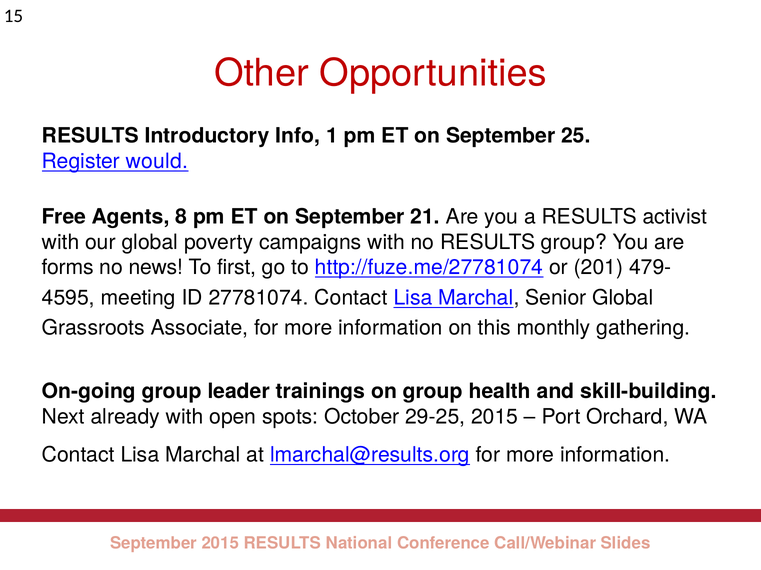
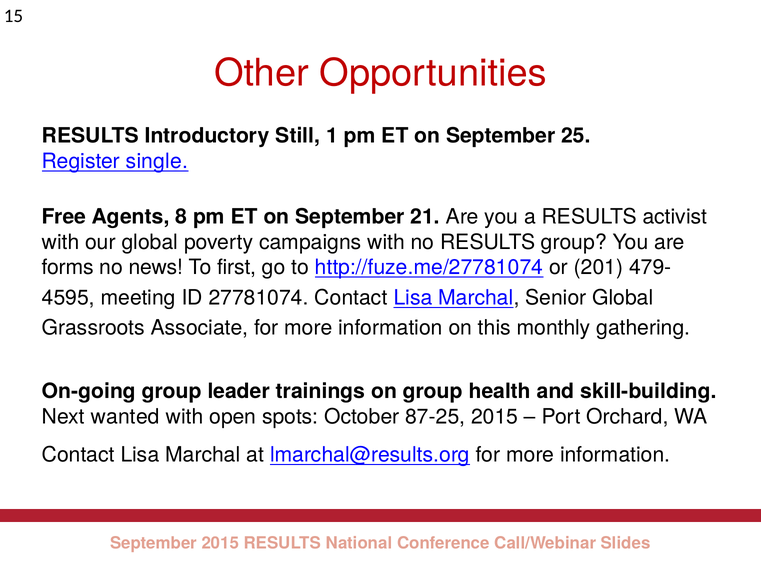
Info: Info -> Still
would: would -> single
already: already -> wanted
29-25: 29-25 -> 87-25
